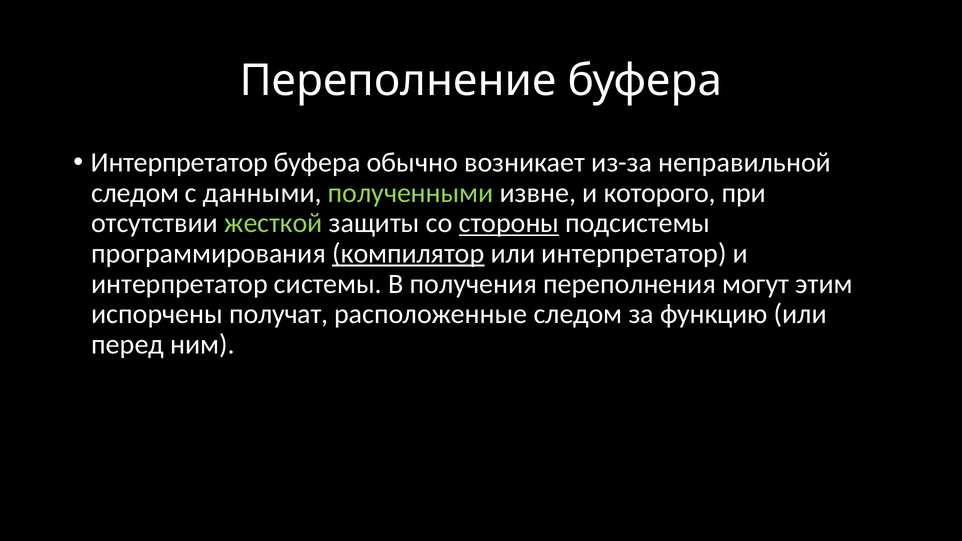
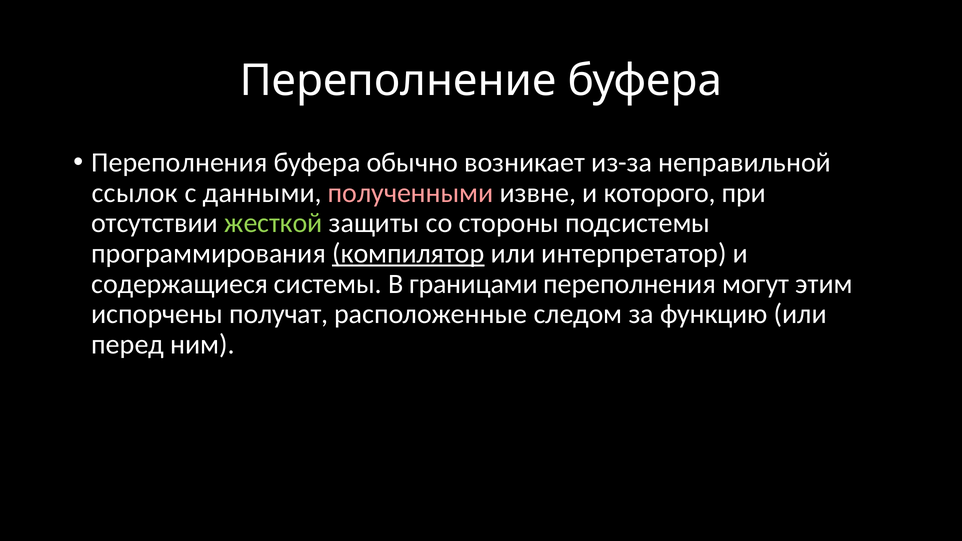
Интерпретатор at (180, 163): Интерпретатор -> Переполнения
следом at (135, 193): следом -> ссылок
полученными colour: light green -> pink
стороны underline: present -> none
интерпретатор at (180, 284): интерпретатор -> содержащиеся
получения: получения -> границами
